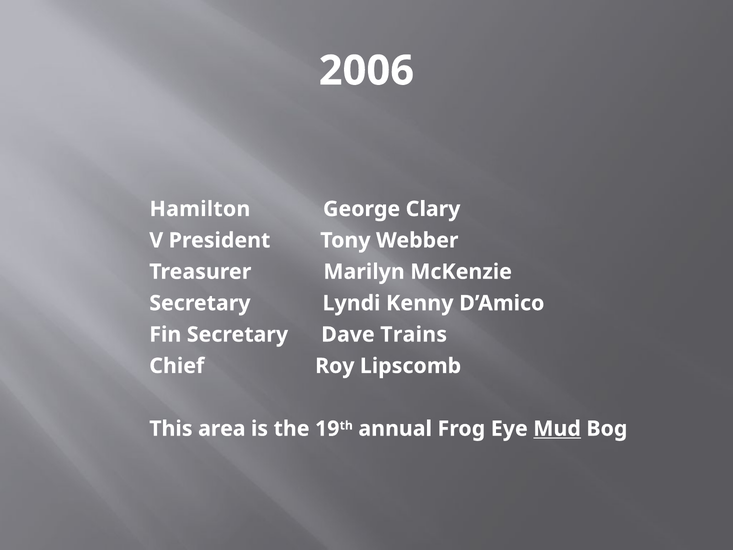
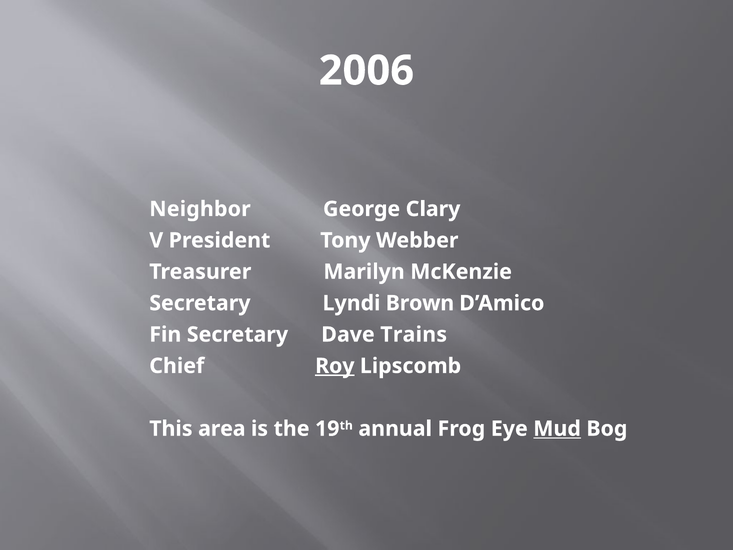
Hamilton: Hamilton -> Neighbor
Kenny: Kenny -> Brown
Roy underline: none -> present
